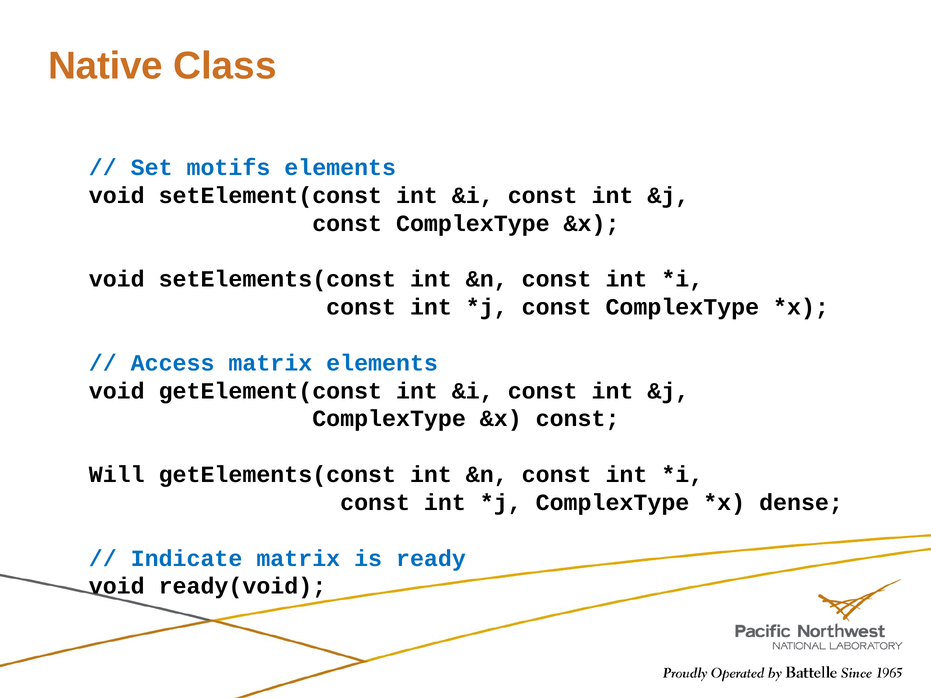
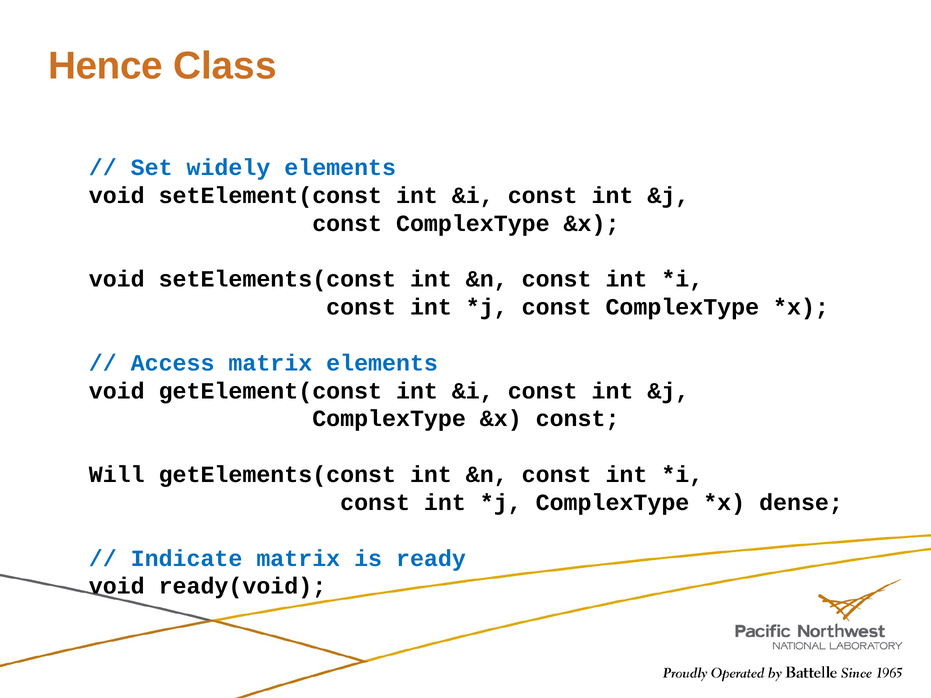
Native: Native -> Hence
motifs: motifs -> widely
